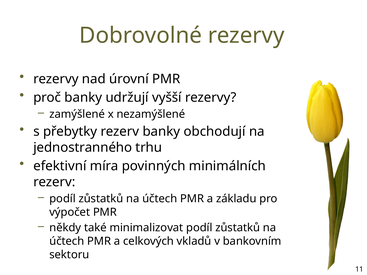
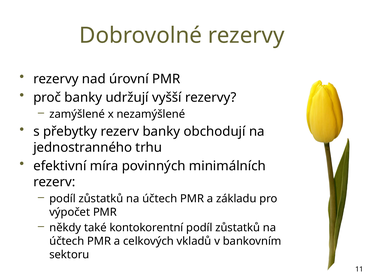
minimalizovat: minimalizovat -> kontokorentní
